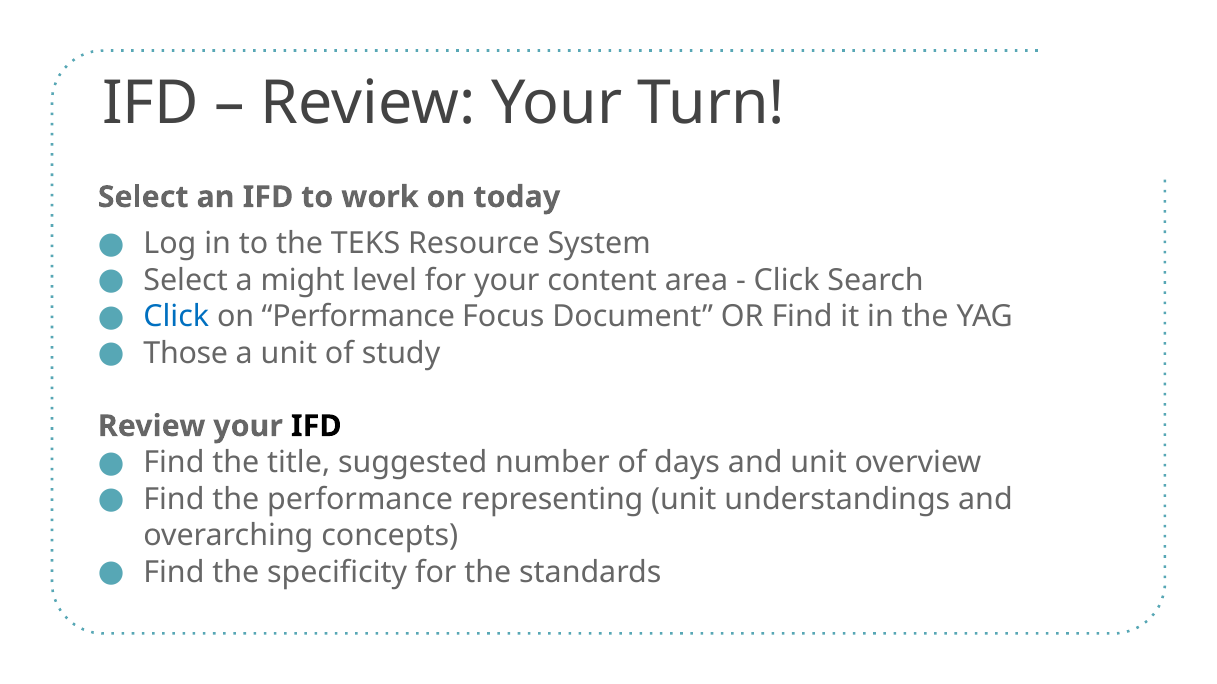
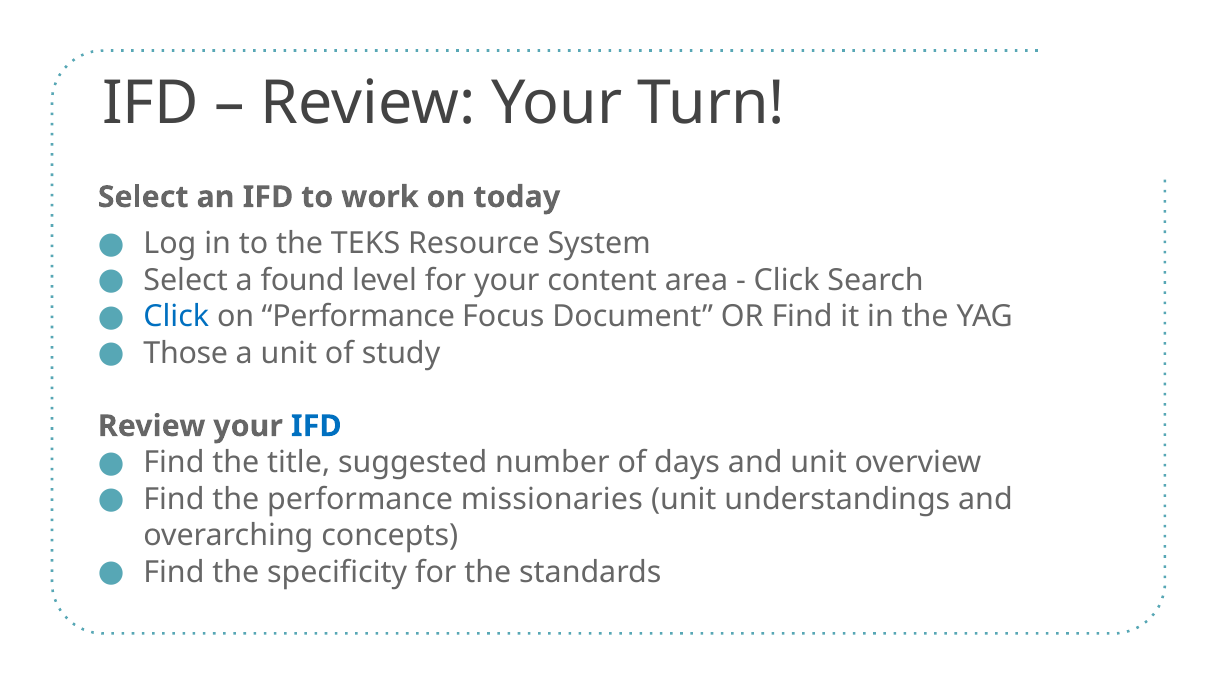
might: might -> found
IFD at (316, 426) colour: black -> blue
representing: representing -> missionaries
